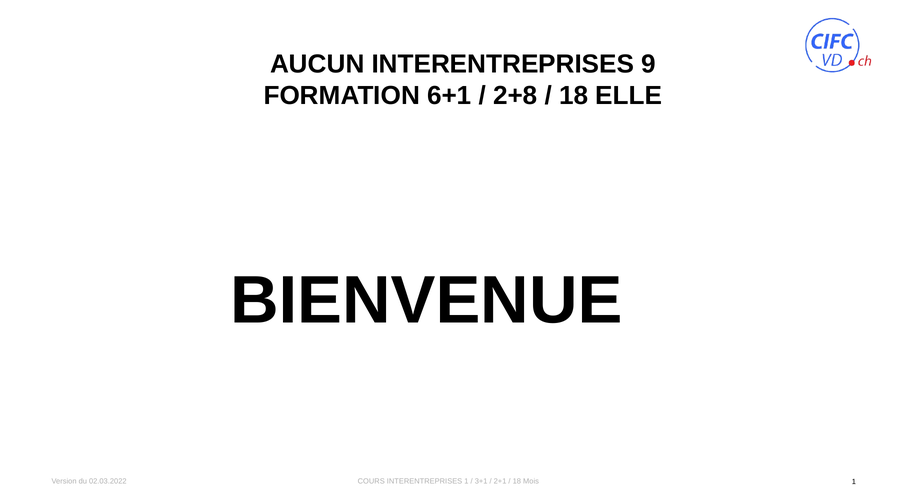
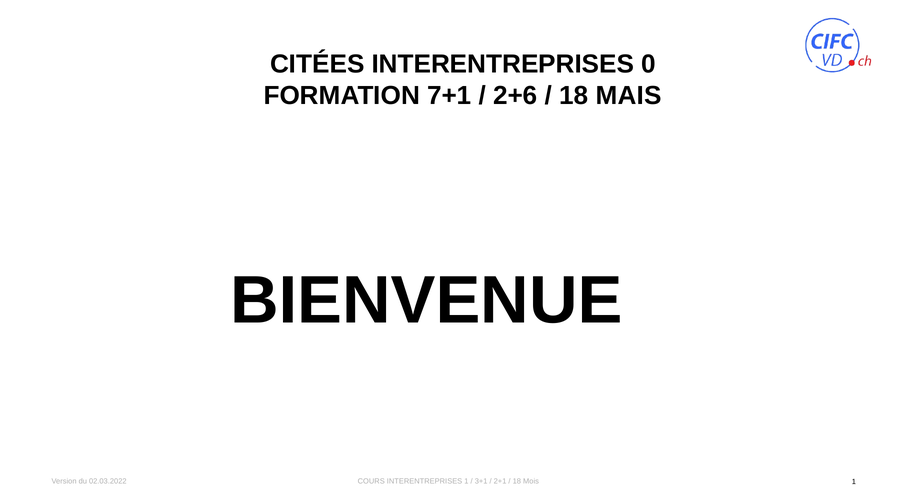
AUCUN: AUCUN -> CITÉES
9: 9 -> 0
6+1: 6+1 -> 7+1
2+8: 2+8 -> 2+6
ELLE: ELLE -> MAIS
